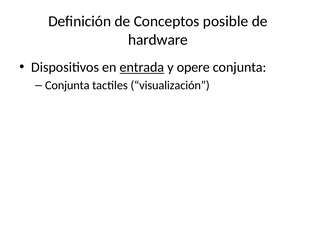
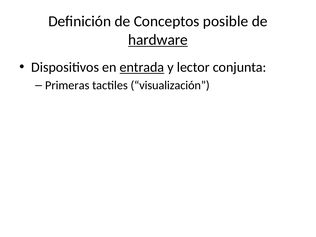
hardware underline: none -> present
opere: opere -> lector
Conjunta at (67, 85): Conjunta -> Primeras
